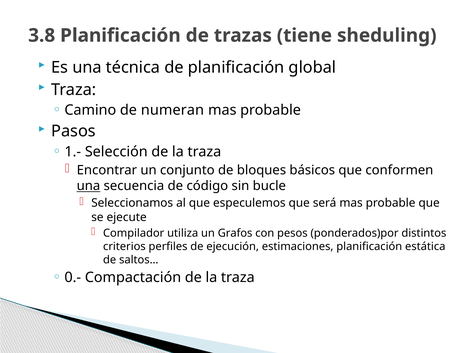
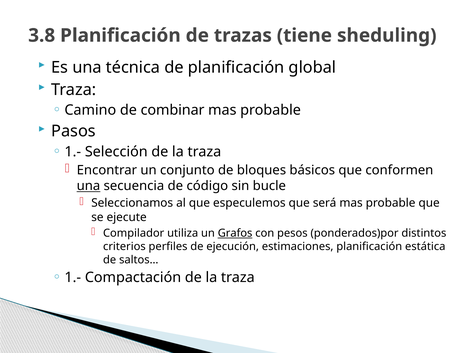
numeran: numeran -> combinar
Grafos underline: none -> present
0.- at (73, 278): 0.- -> 1.-
